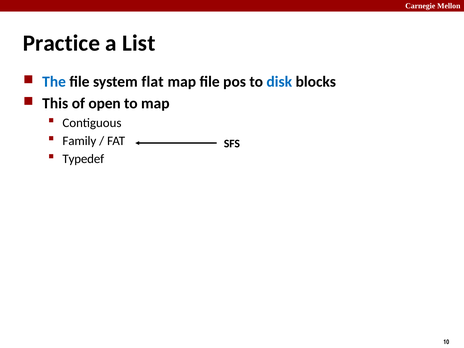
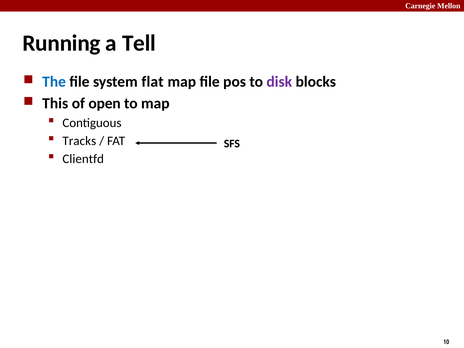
Practice: Practice -> Running
List: List -> Tell
disk colour: blue -> purple
Family: Family -> Tracks
Typedef: Typedef -> Clientfd
